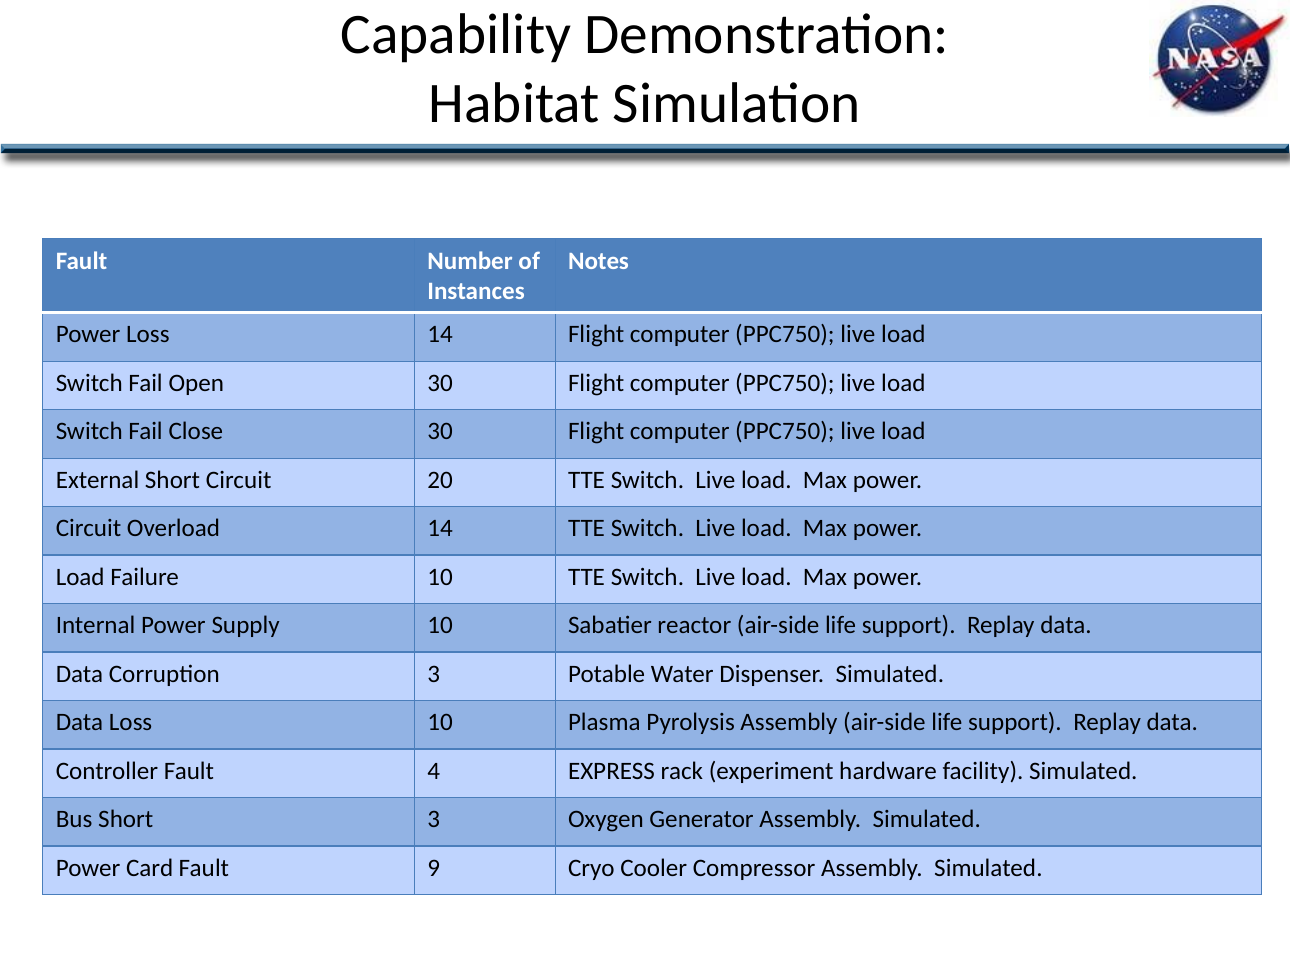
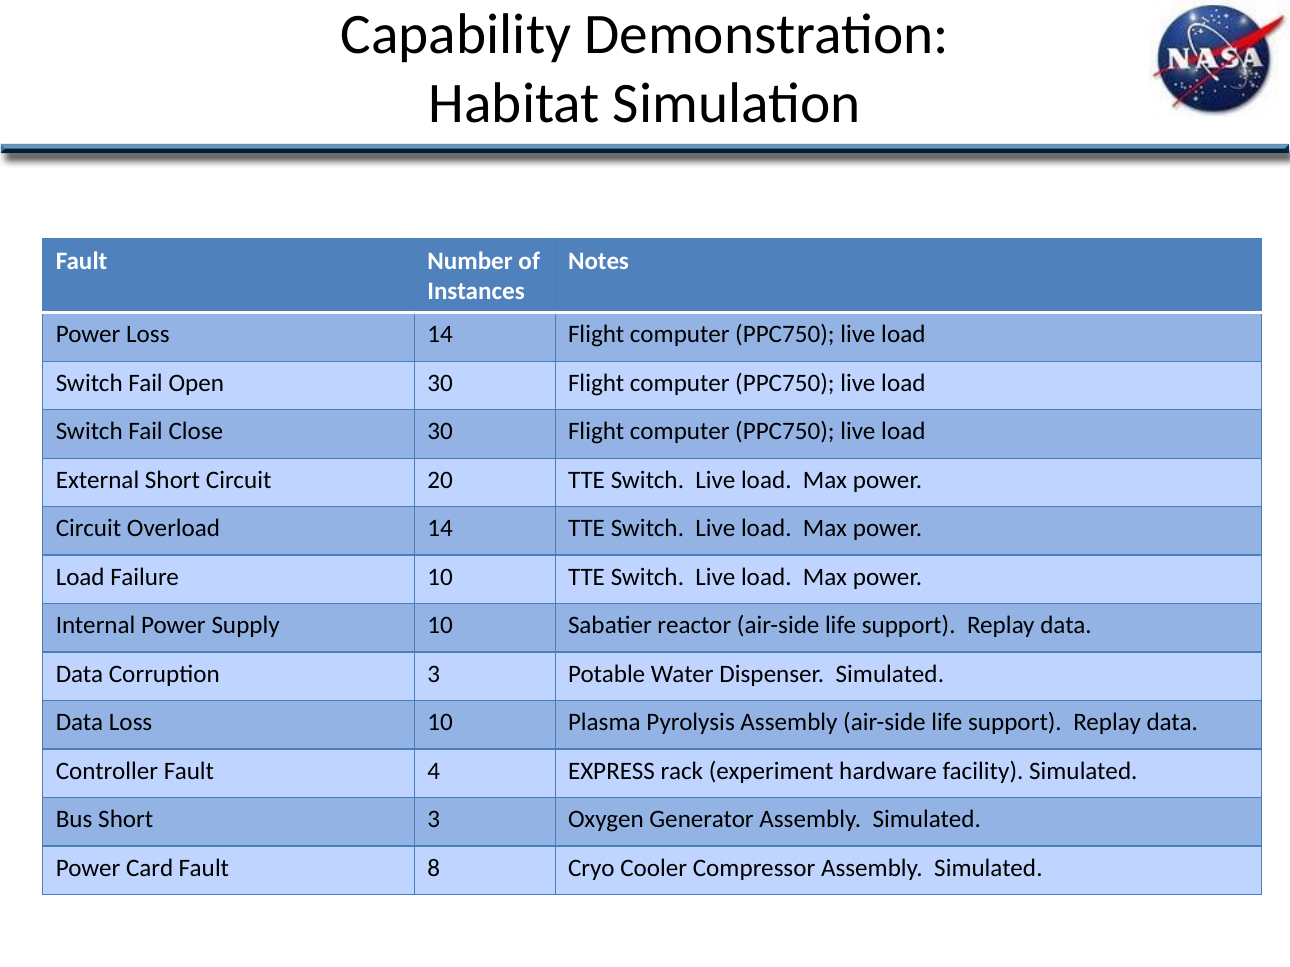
9: 9 -> 8
